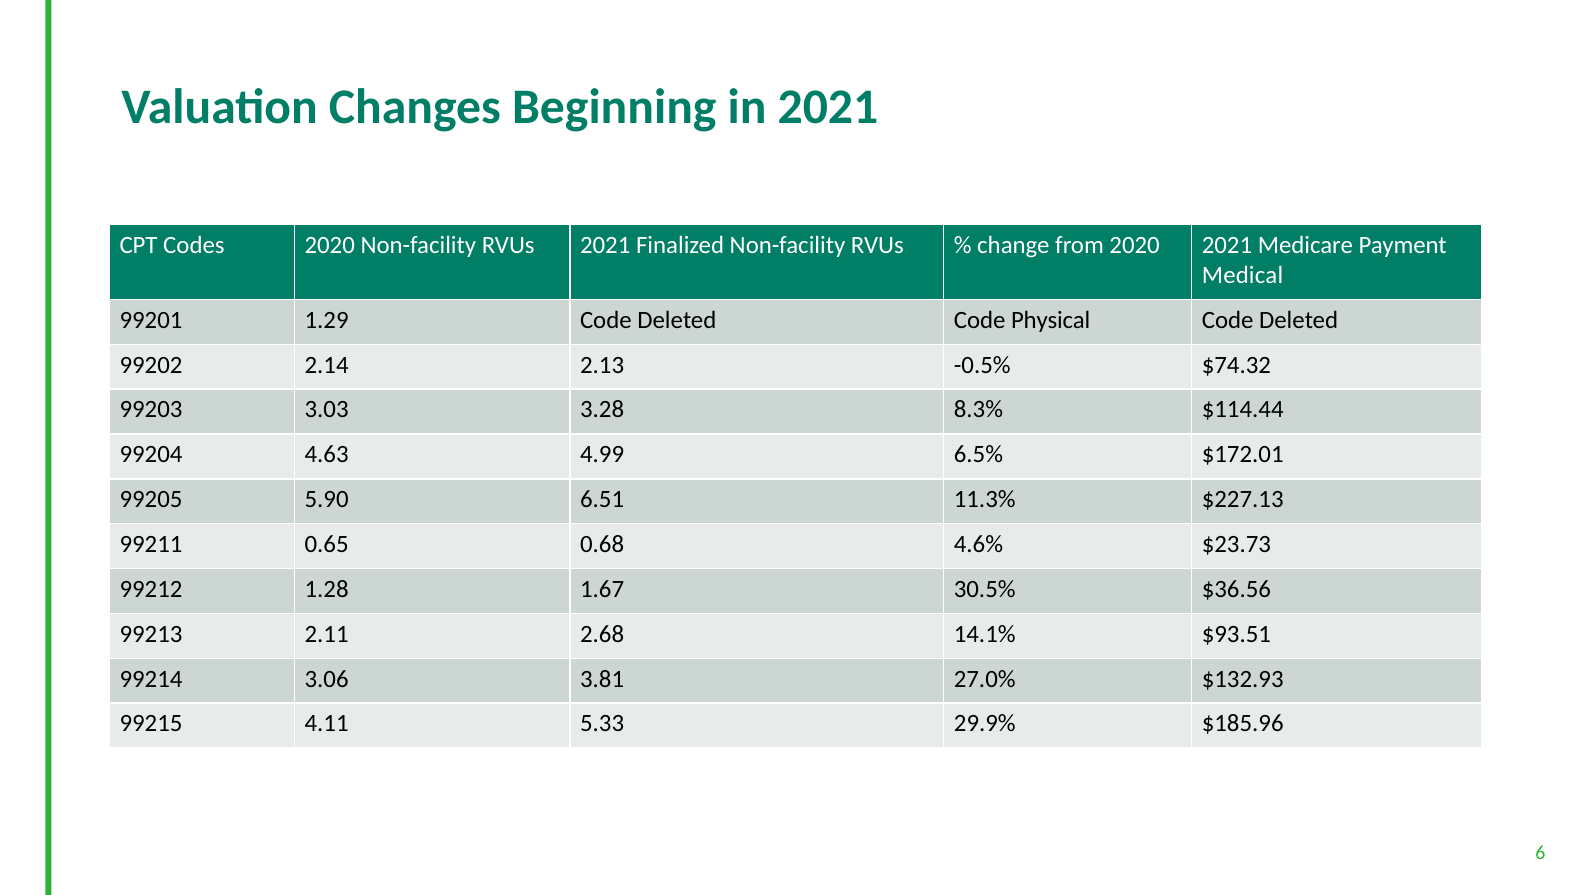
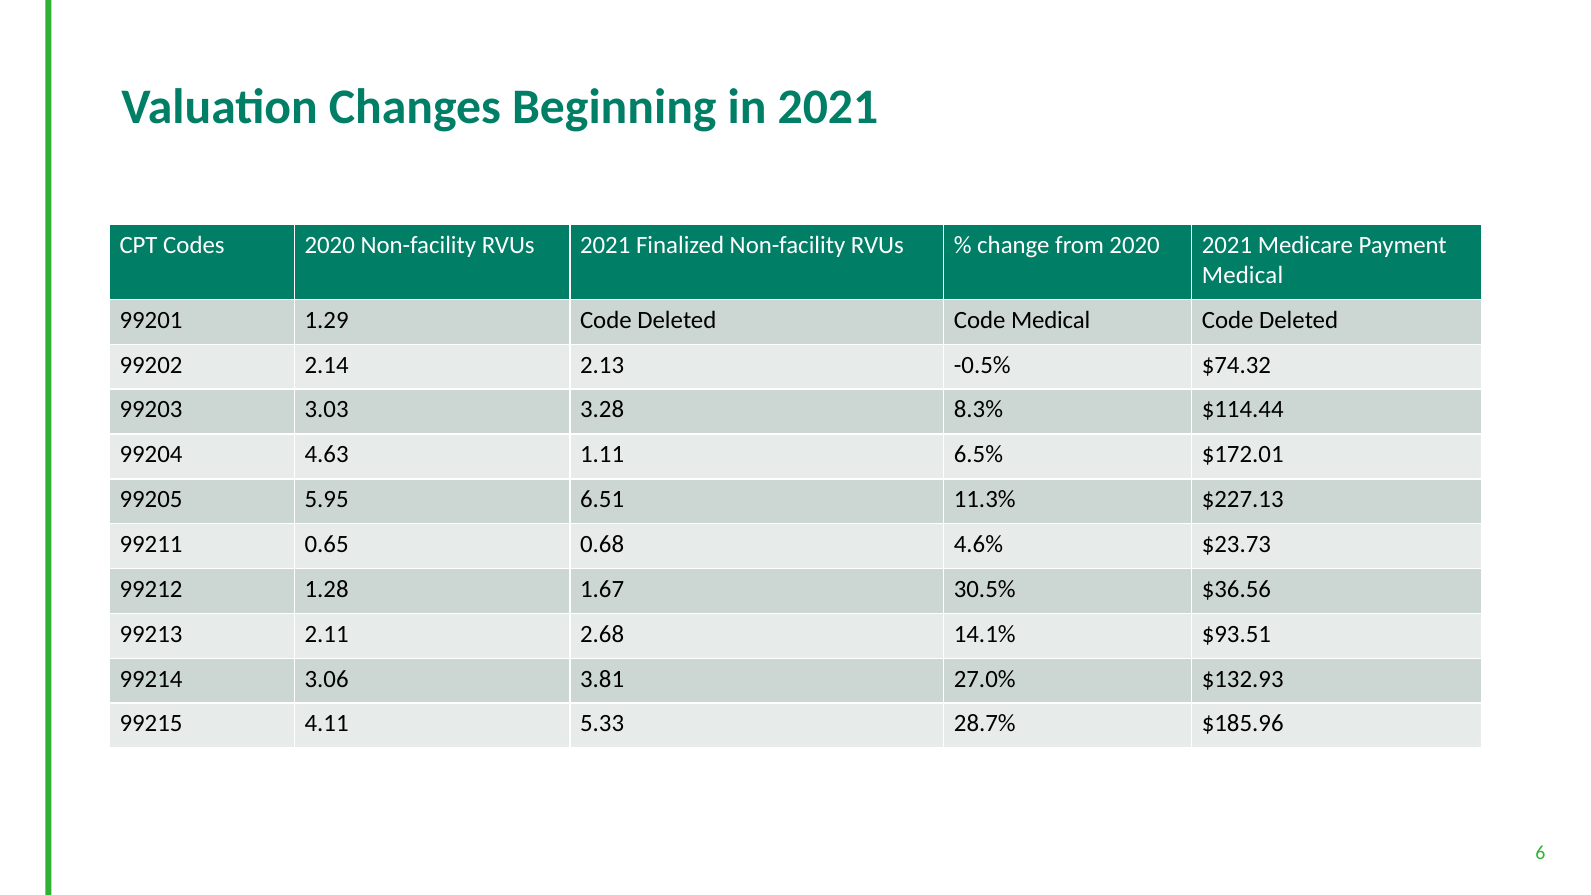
Code Physical: Physical -> Medical
4.99: 4.99 -> 1.11
5.90: 5.90 -> 5.95
29.9%: 29.9% -> 28.7%
